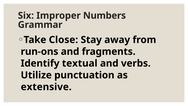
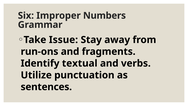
Close: Close -> Issue
extensive: extensive -> sentences
